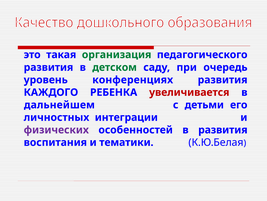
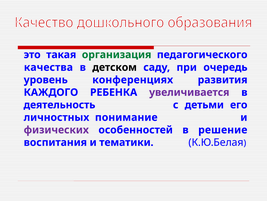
развития at (48, 67): развития -> качества
детском colour: green -> black
увеличивается colour: red -> purple
дальнейшем: дальнейшем -> деятельность
интеграции: интеграции -> понимание
в развития: развития -> решение
